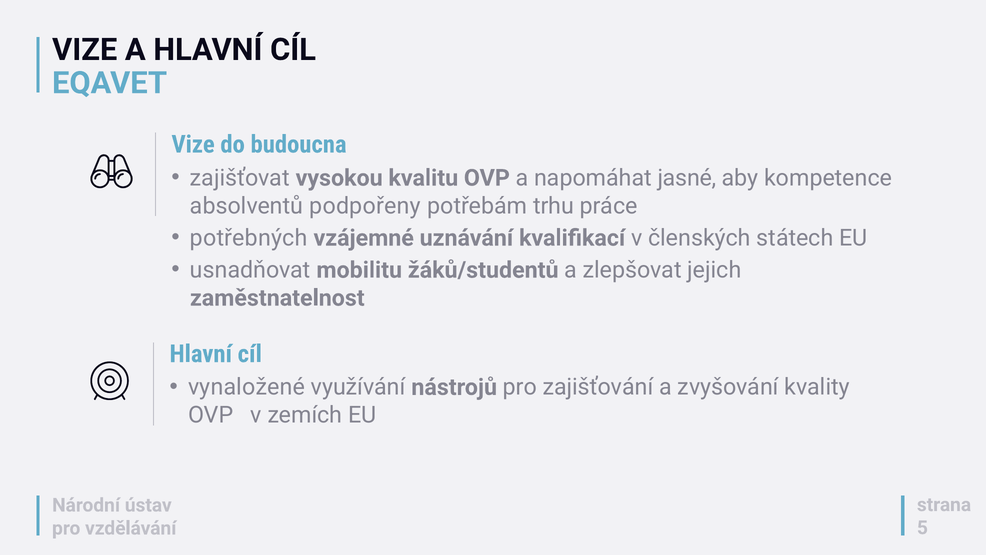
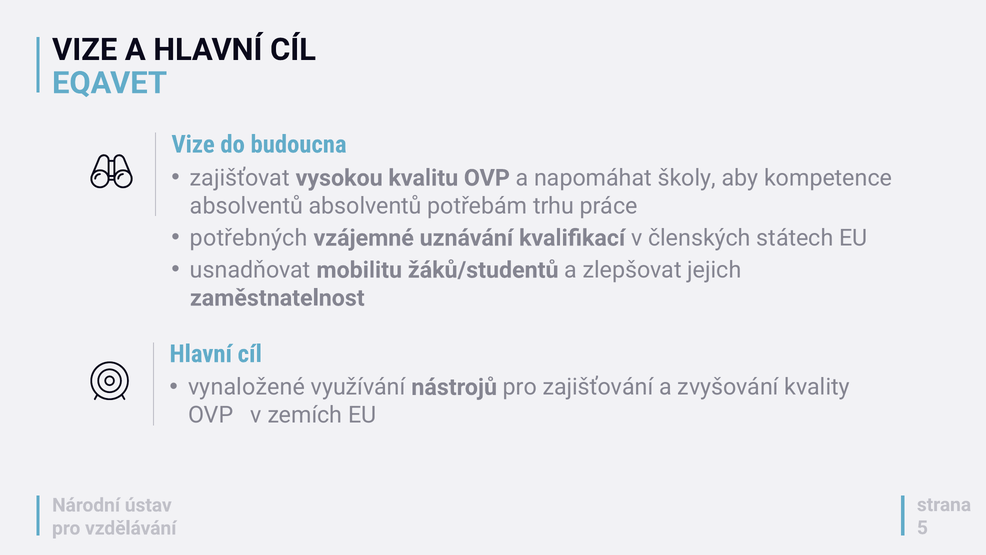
jasné: jasné -> školy
absolventů podpořeny: podpořeny -> absolventů
